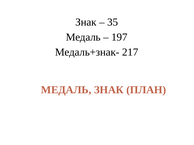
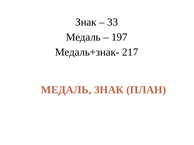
35: 35 -> 33
